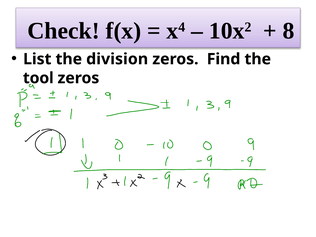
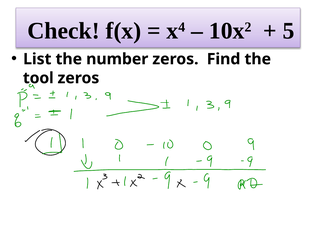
8: 8 -> 5
division: division -> number
